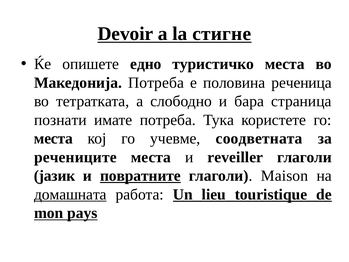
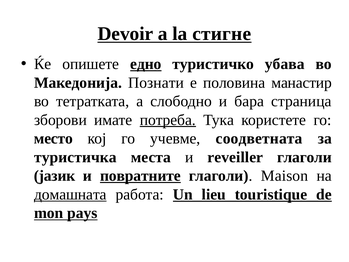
едно underline: none -> present
туристичко места: места -> убава
Македонија Потреба: Потреба -> Познати
реченица: реченица -> манастир
познати: познати -> зборови
потреба at (168, 120) underline: none -> present
места at (53, 138): места -> место
речениците: речениците -> туристичка
